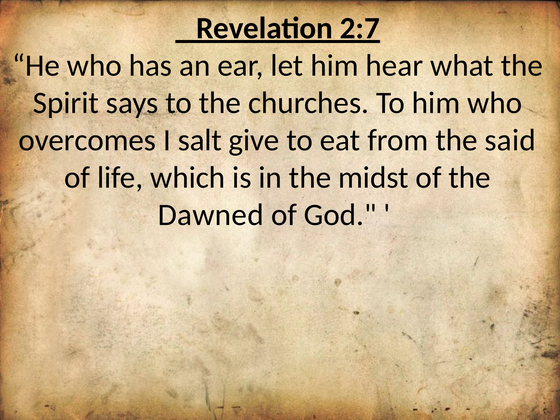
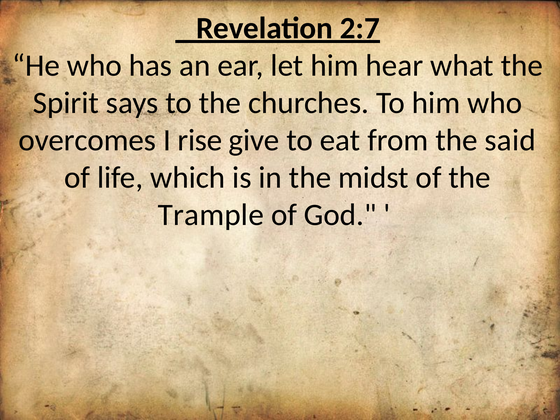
salt: salt -> rise
Dawned: Dawned -> Trample
